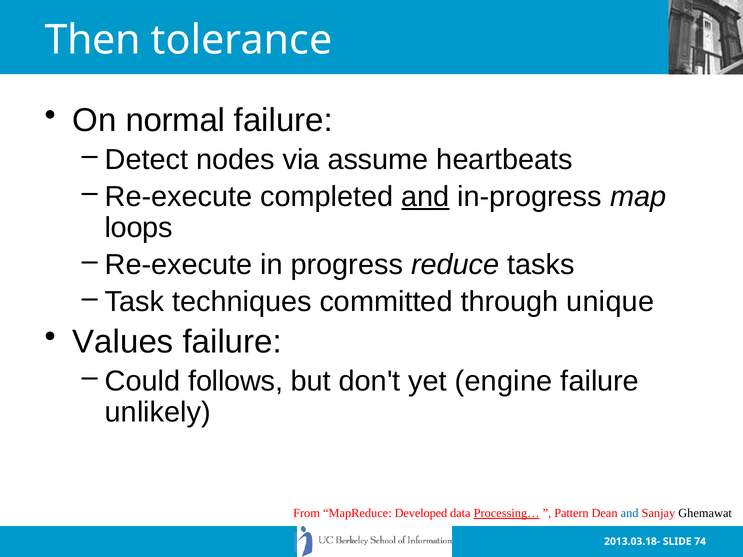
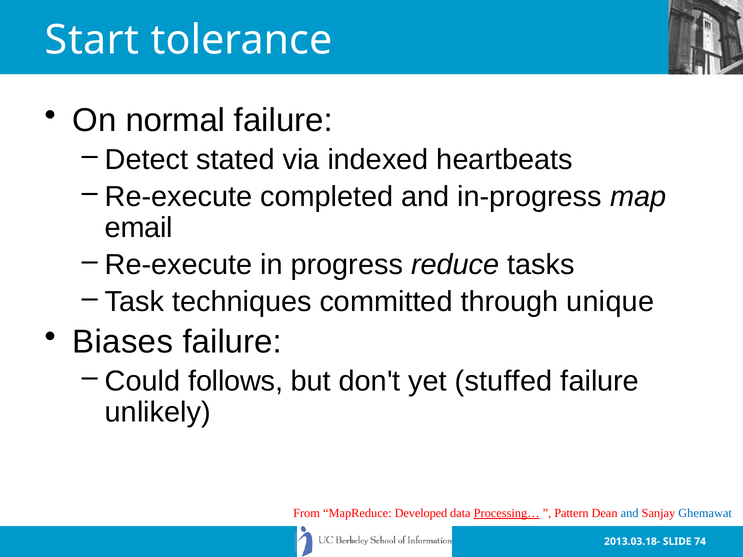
Then: Then -> Start
nodes: nodes -> stated
assume: assume -> indexed
and at (425, 197) underline: present -> none
loops: loops -> email
Values: Values -> Biases
engine: engine -> stuffed
Ghemawat colour: black -> blue
